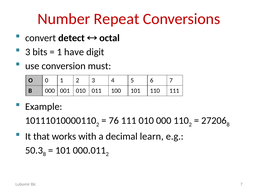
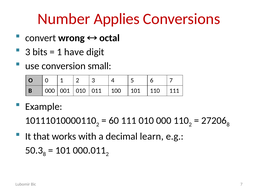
Repeat: Repeat -> Applies
detect: detect -> wrong
must: must -> small
76: 76 -> 60
